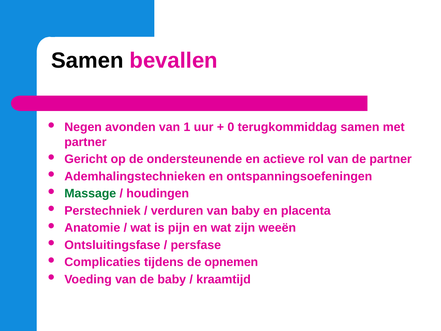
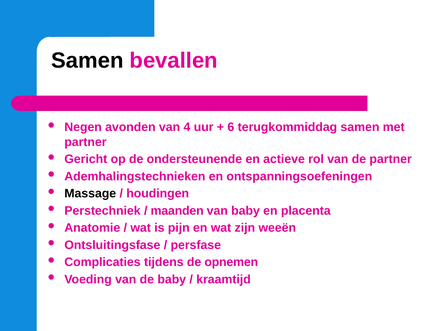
1: 1 -> 4
0: 0 -> 6
Massage colour: green -> black
verduren: verduren -> maanden
